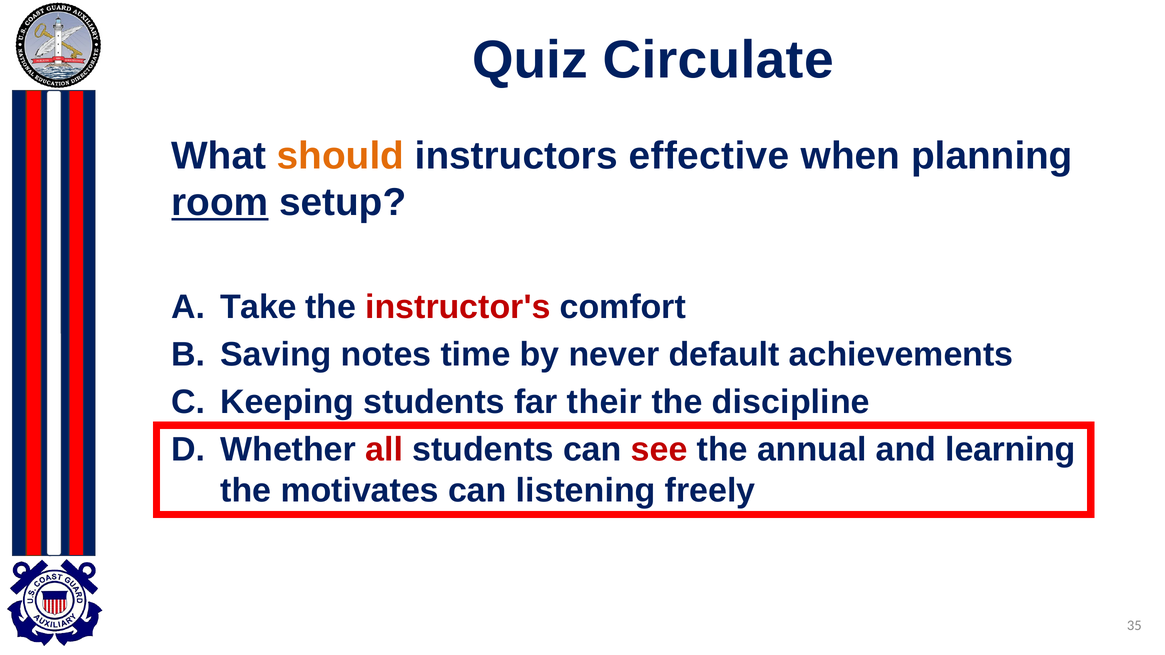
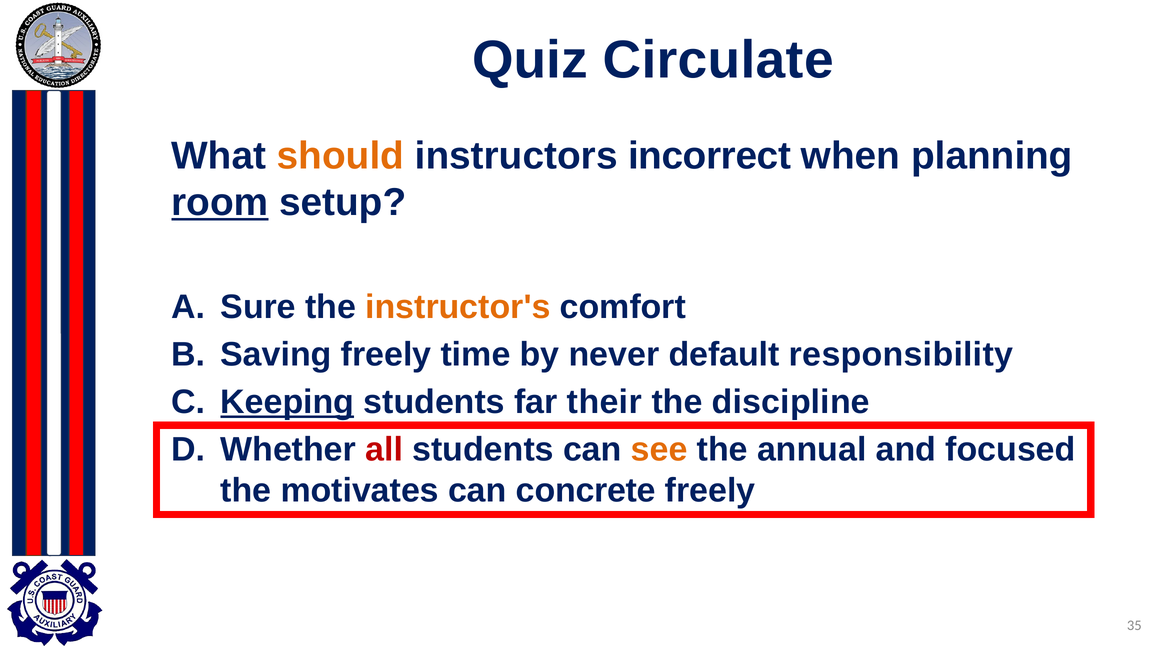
effective: effective -> incorrect
Take: Take -> Sure
instructor's colour: red -> orange
Saving notes: notes -> freely
achievements: achievements -> responsibility
Keeping underline: none -> present
see colour: red -> orange
learning: learning -> focused
listening: listening -> concrete
